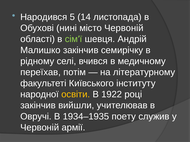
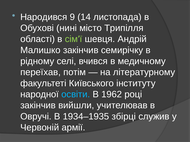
5: 5 -> 9
місто Червоній: Червоній -> Трипілля
освіти colour: yellow -> light blue
1922: 1922 -> 1962
поету: поету -> збірці
